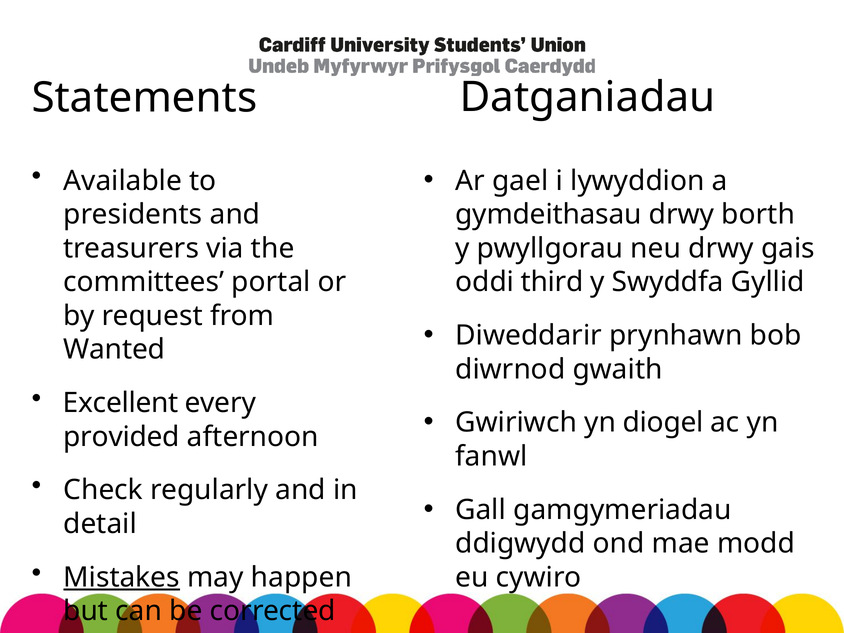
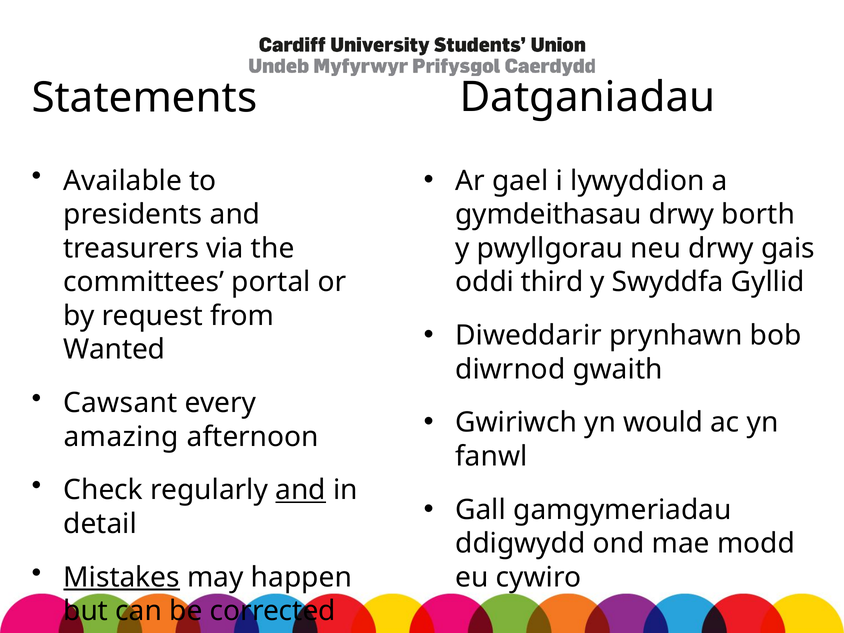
Excellent: Excellent -> Cawsant
diogel: diogel -> would
provided: provided -> amazing
and at (301, 490) underline: none -> present
